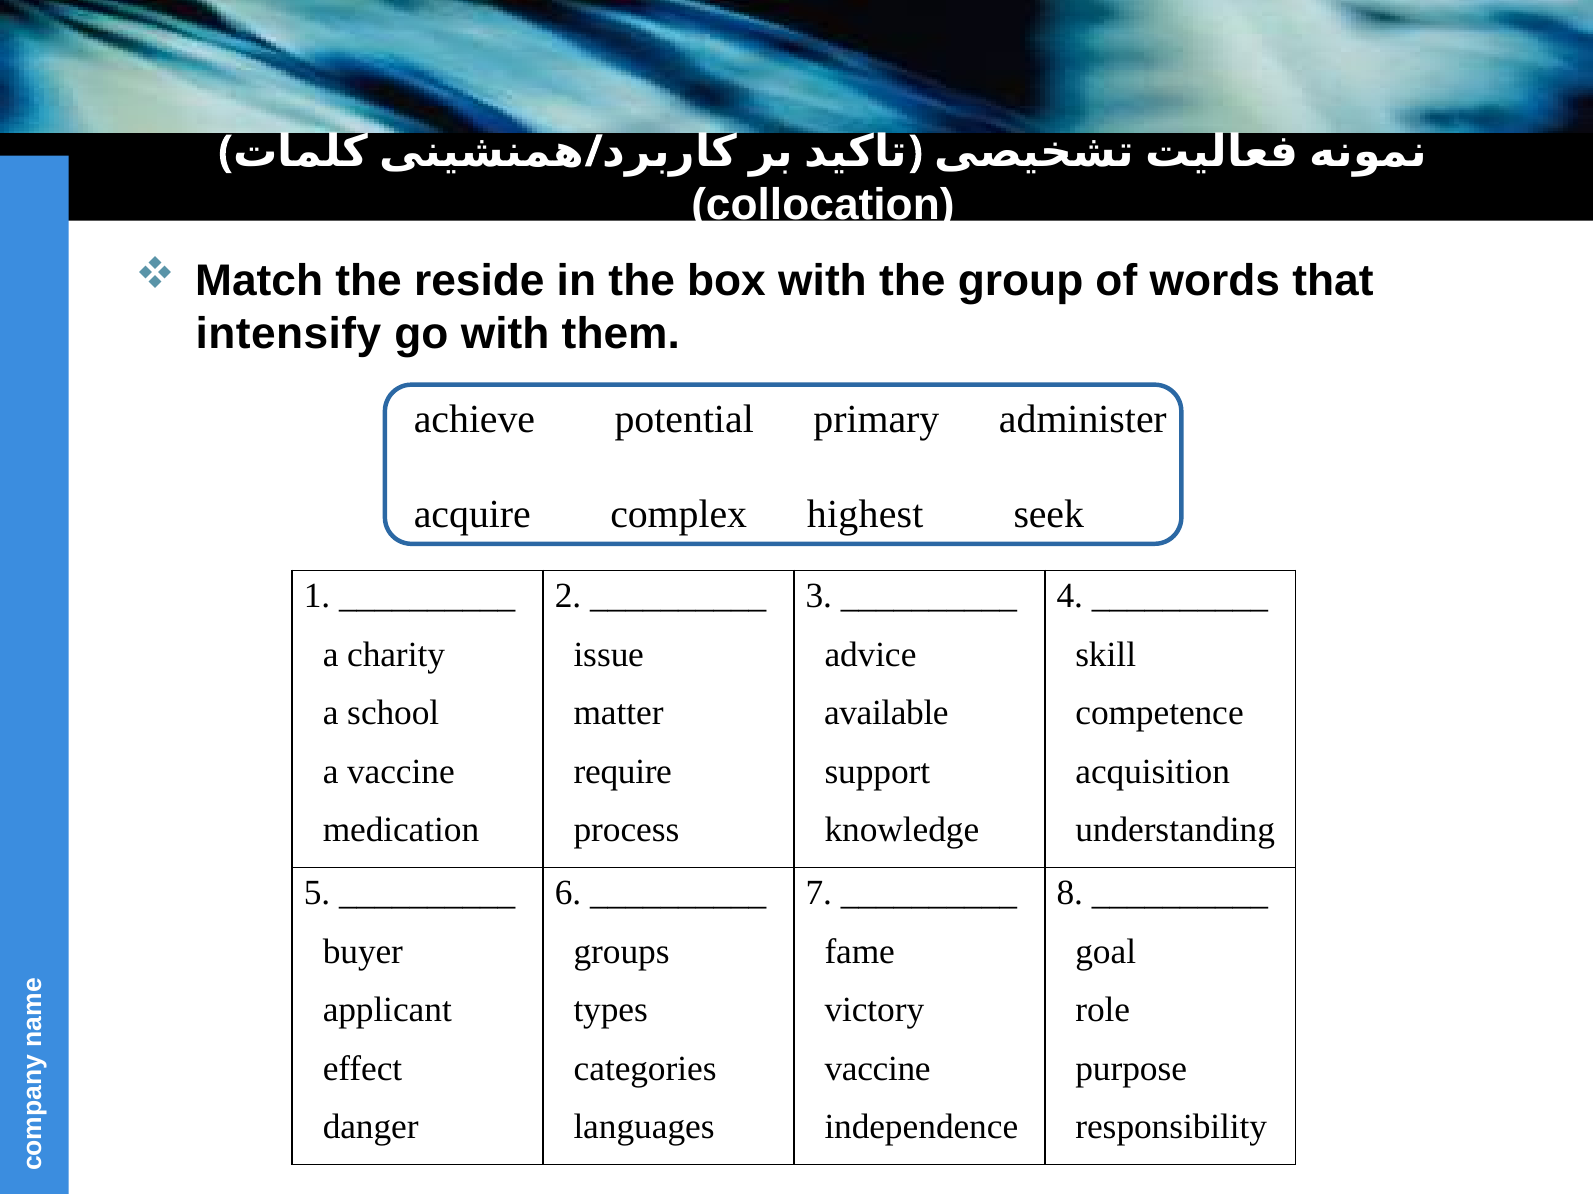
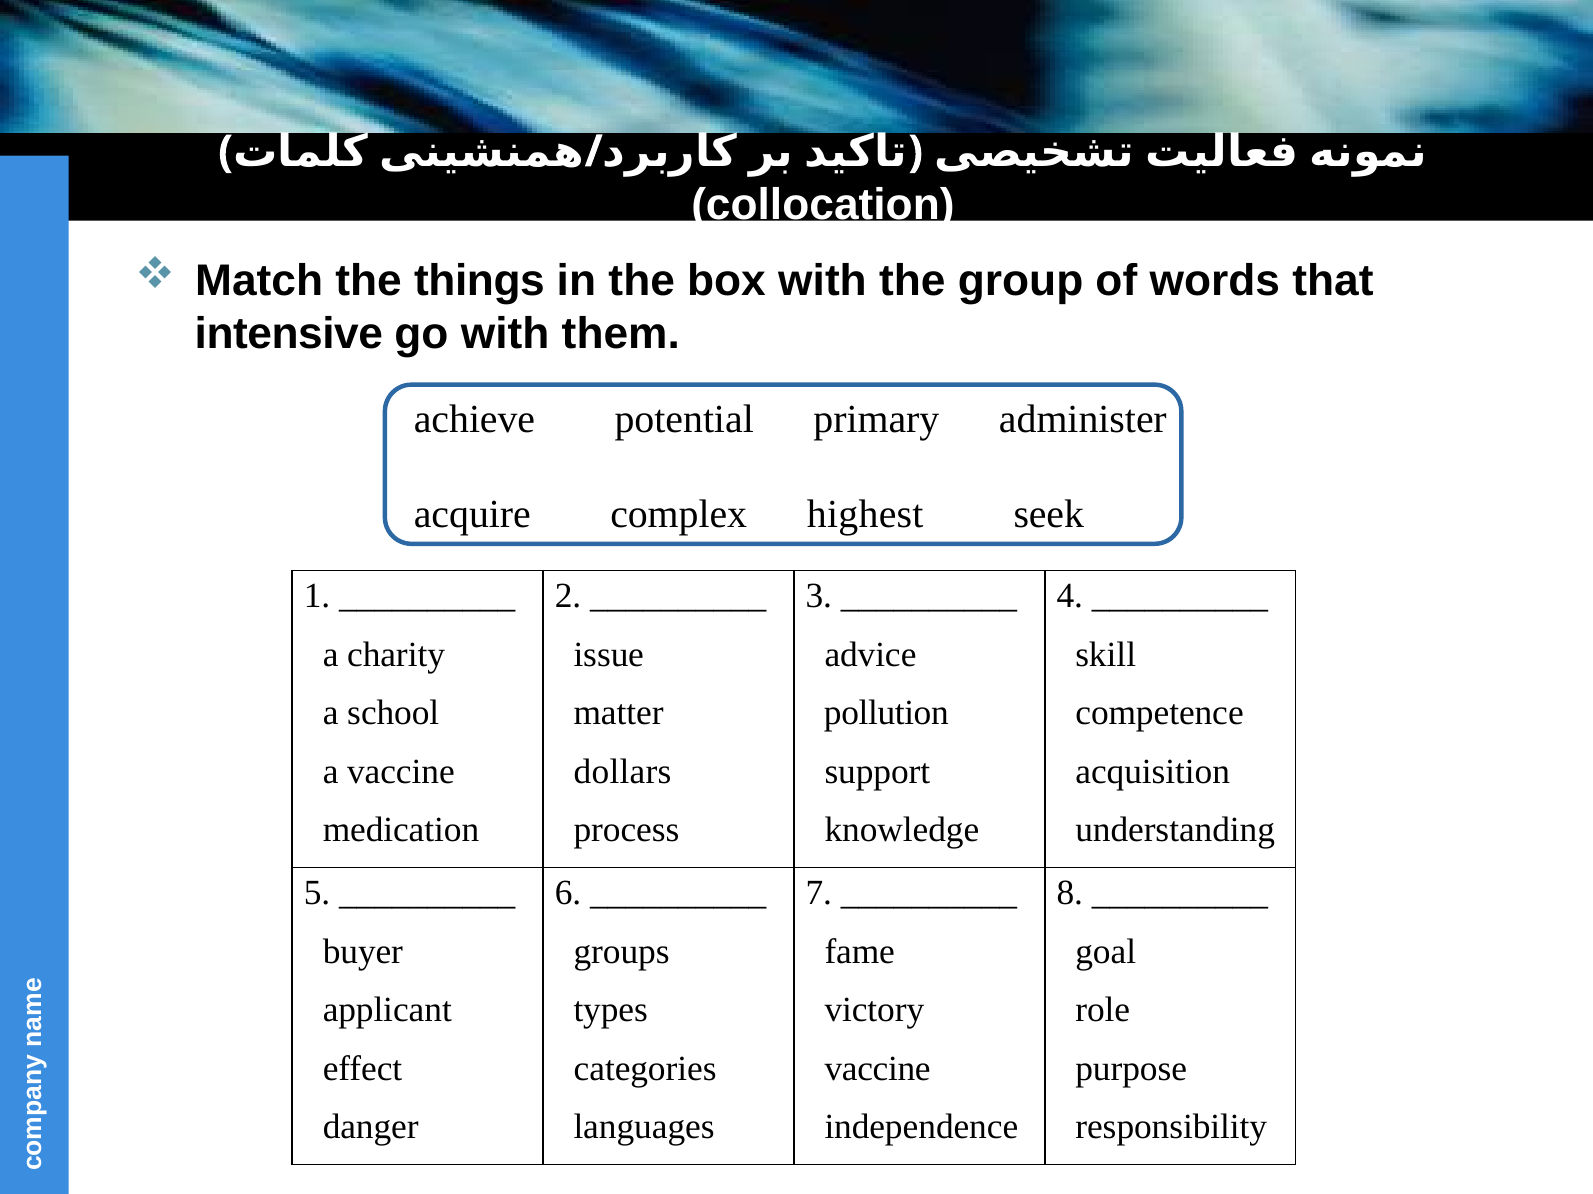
reside: reside -> things
intensify: intensify -> intensive
available: available -> pollution
require: require -> dollars
